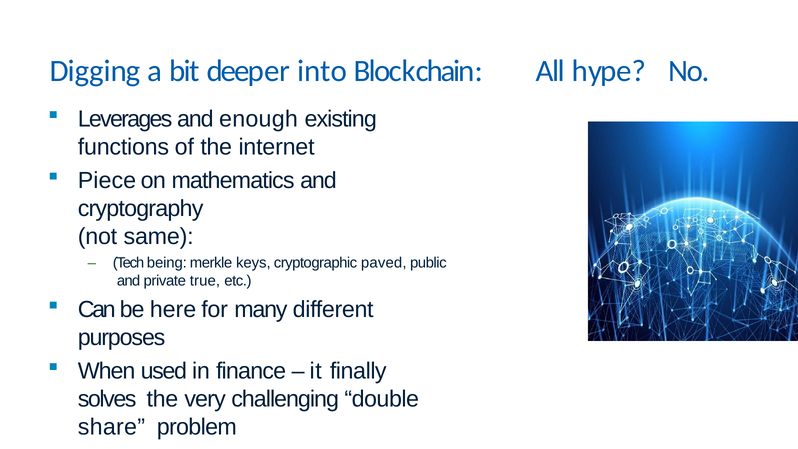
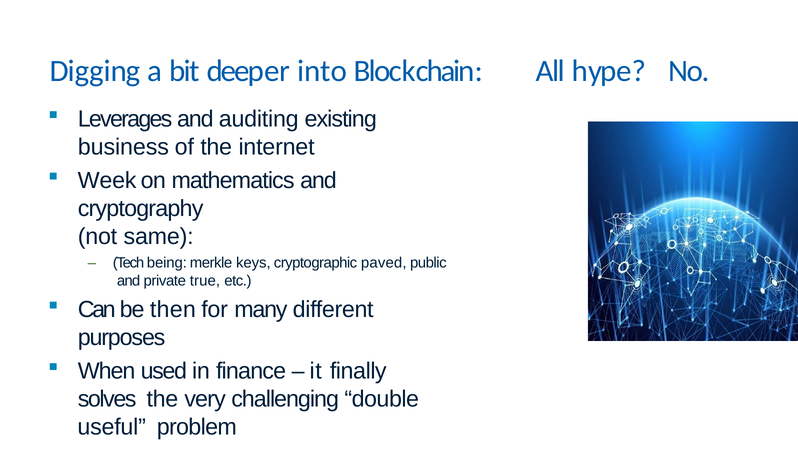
enough: enough -> auditing
functions: functions -> business
Piece: Piece -> Week
here: here -> then
share: share -> useful
